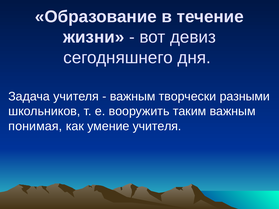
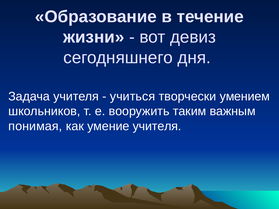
важным at (133, 97): важным -> учиться
разными: разными -> умением
